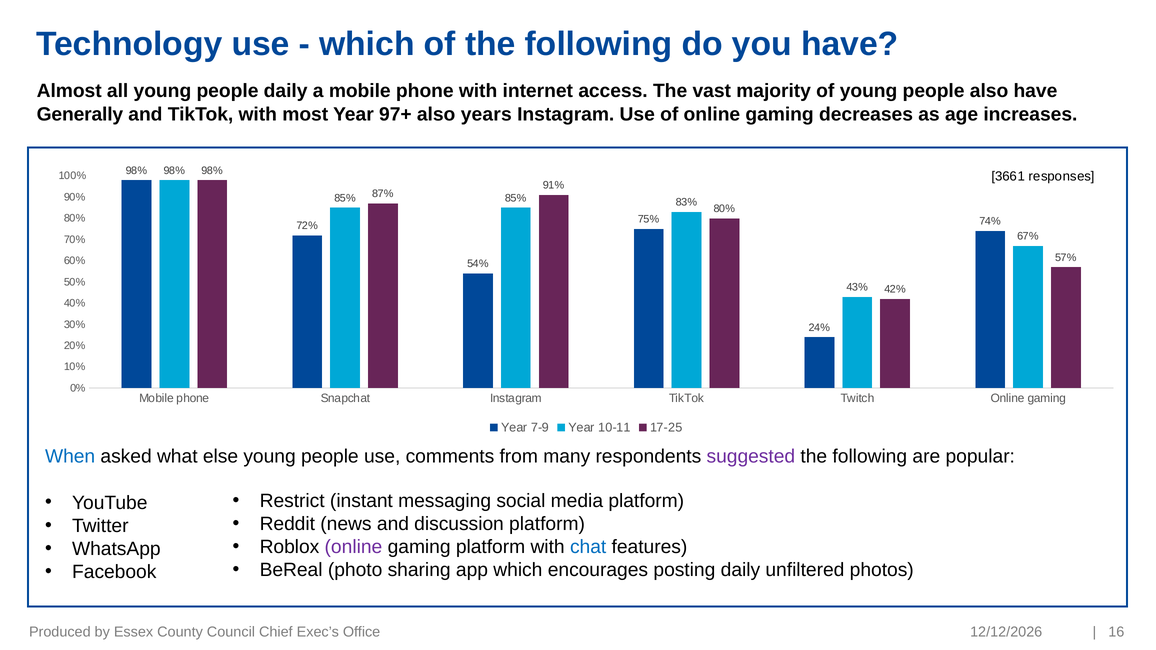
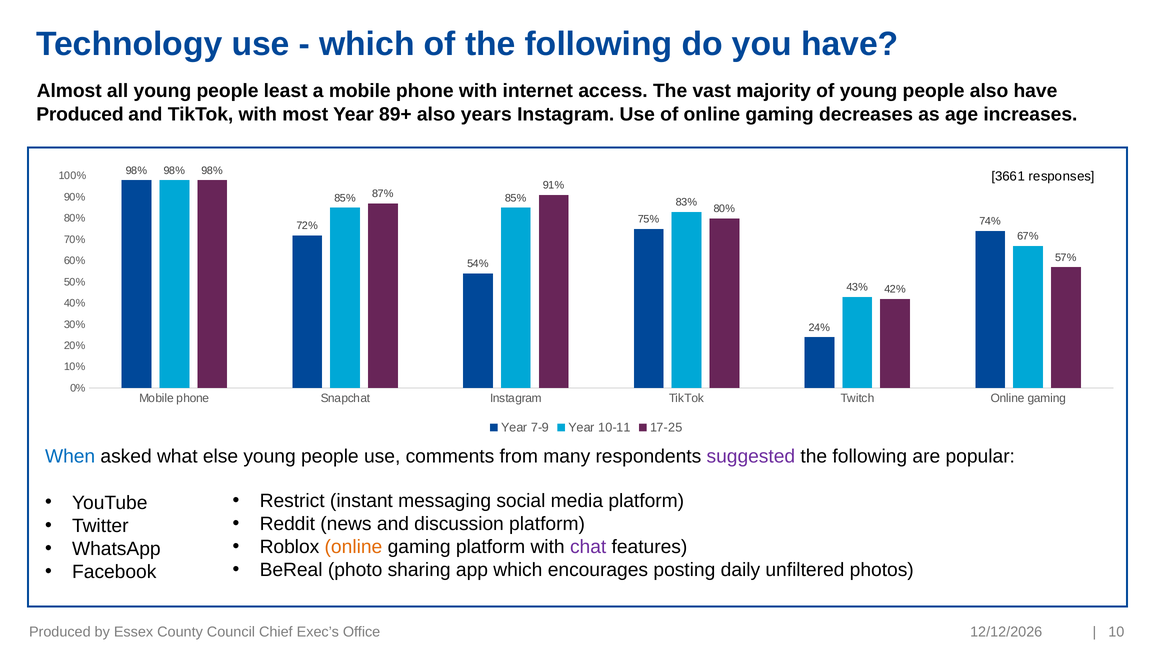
people daily: daily -> least
Generally at (80, 114): Generally -> Produced
97+: 97+ -> 89+
online at (353, 547) colour: purple -> orange
chat colour: blue -> purple
16: 16 -> 10
